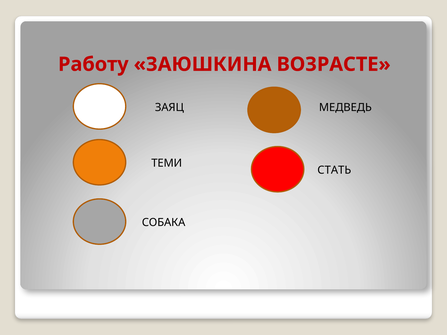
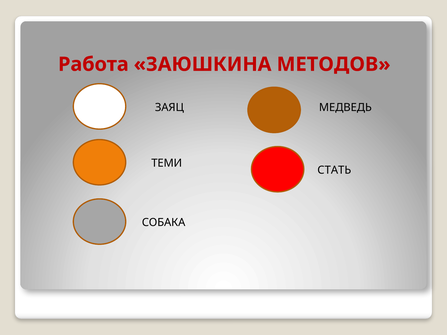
Работу: Работу -> Работа
ВОЗРАСТЕ: ВОЗРАСТЕ -> МЕТОДОВ
